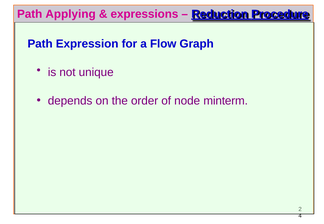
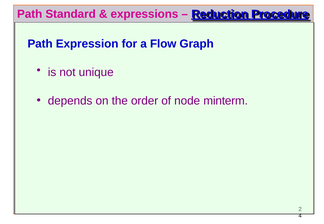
Applying: Applying -> Standard
